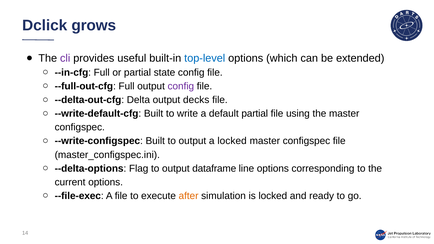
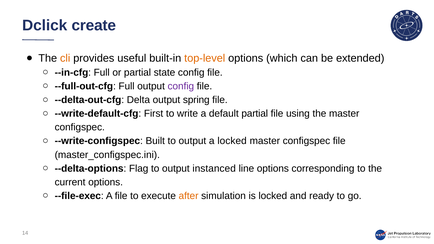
grows: grows -> create
cli colour: purple -> orange
top-level colour: blue -> orange
decks: decks -> spring
--write-default-cfg Built: Built -> First
dataframe: dataframe -> instanced
